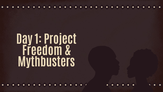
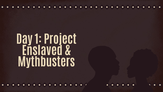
Freedom: Freedom -> Enslaved
